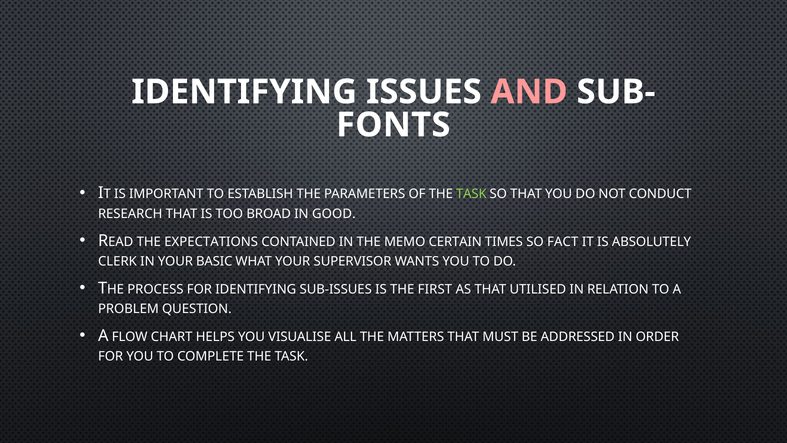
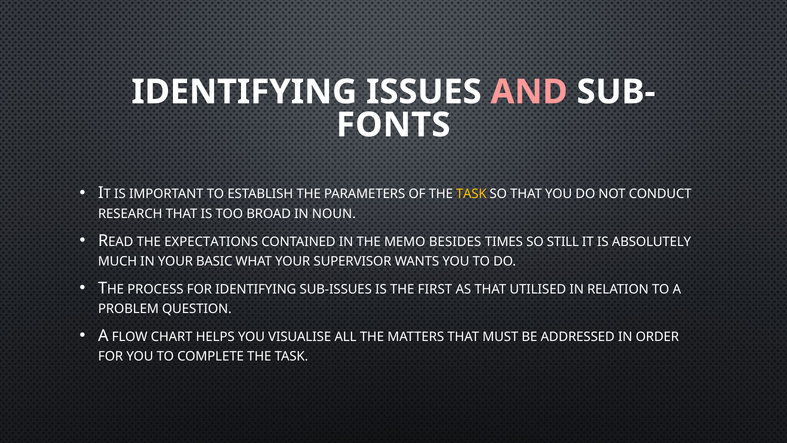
TASK at (471, 194) colour: light green -> yellow
GOOD: GOOD -> NOUN
CERTAIN: CERTAIN -> BESIDES
FACT: FACT -> STILL
CLERK: CLERK -> MUCH
